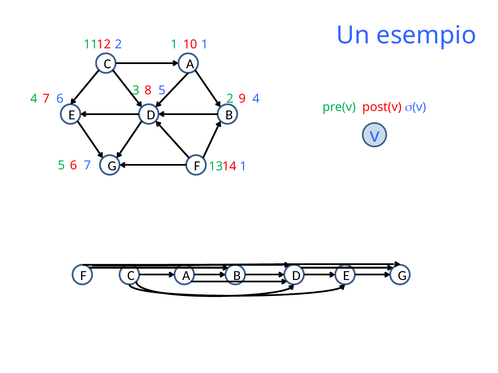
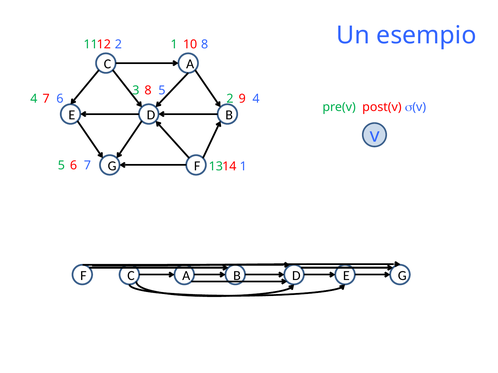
1 1: 1 -> 8
